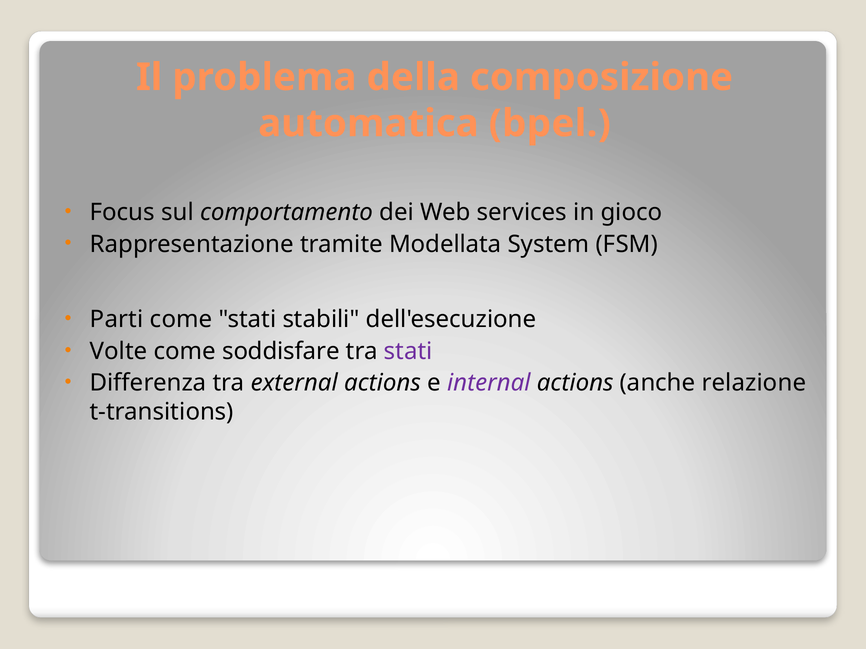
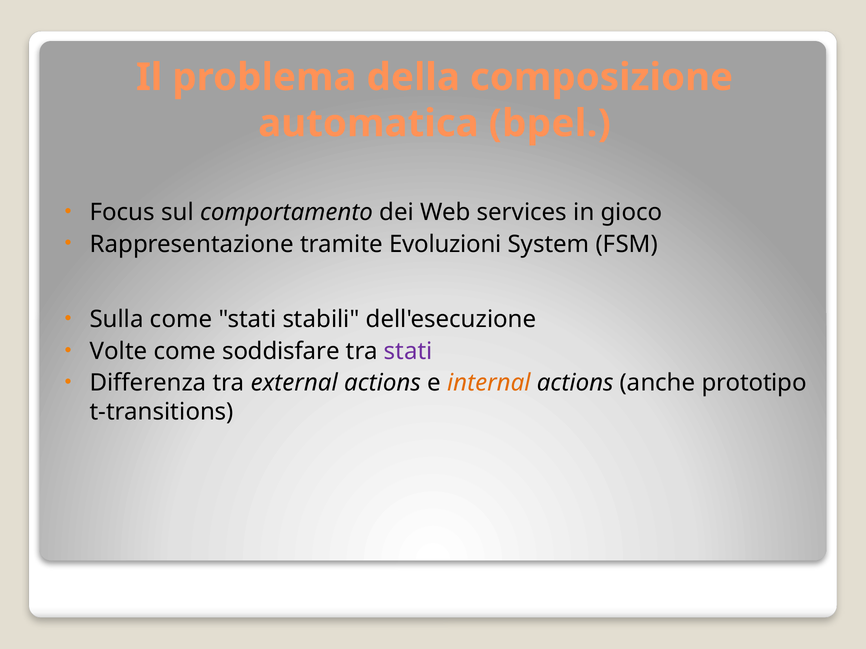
Modellata: Modellata -> Evoluzioni
Parti: Parti -> Sulla
internal colour: purple -> orange
relazione: relazione -> prototipo
